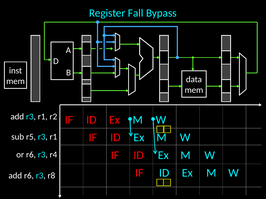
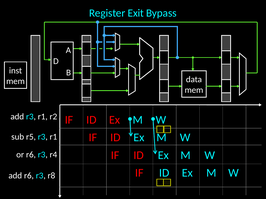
Fall: Fall -> Exit
